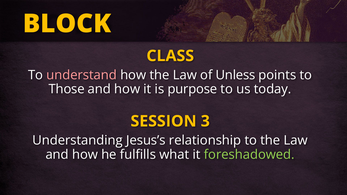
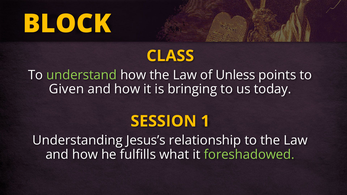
understand colour: pink -> light green
Those: Those -> Given
purpose: purpose -> bringing
3: 3 -> 1
